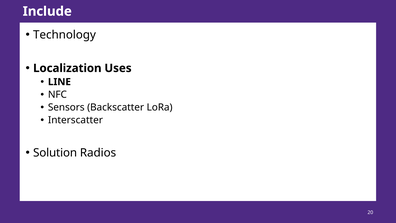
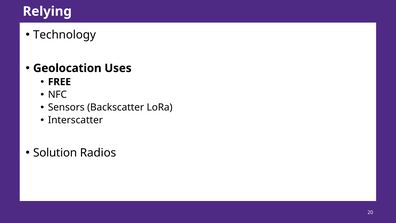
Include: Include -> Relying
Localization: Localization -> Geolocation
LINE: LINE -> FREE
